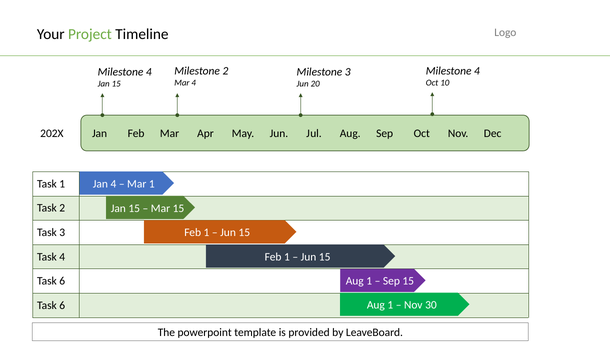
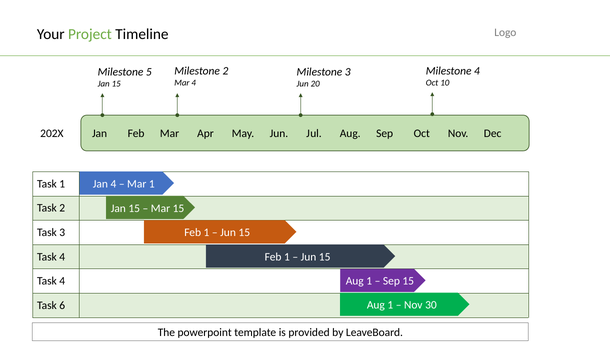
4 at (149, 72): 4 -> 5
6 at (62, 281): 6 -> 4
